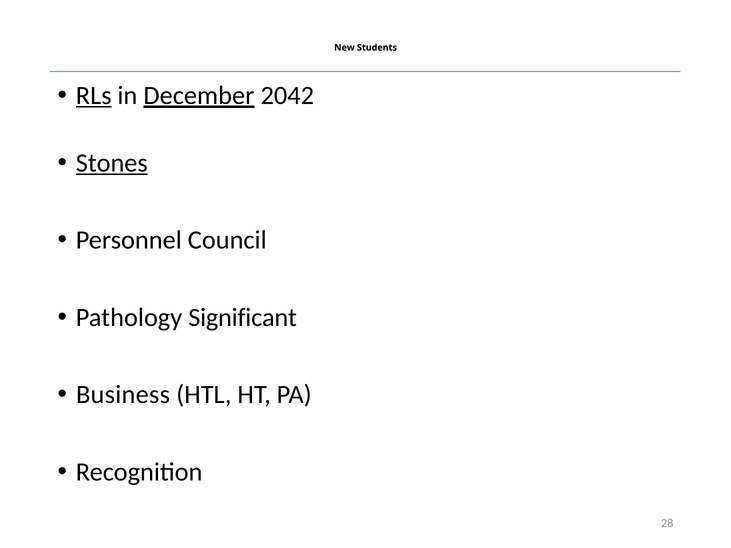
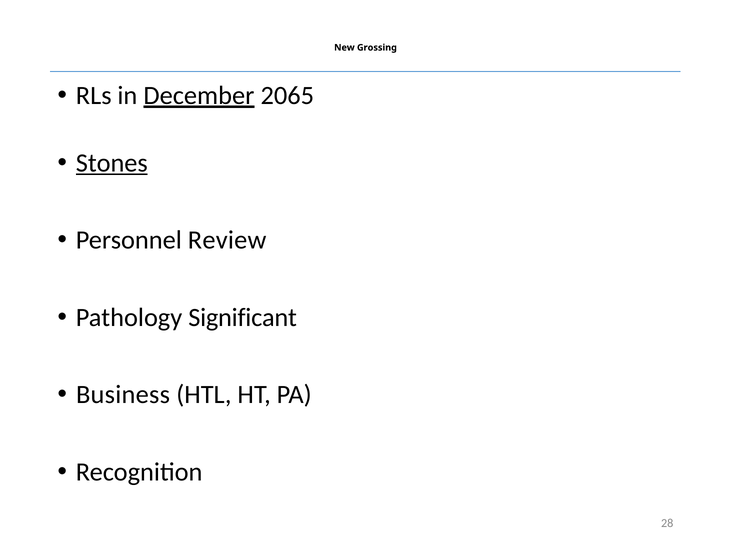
Students: Students -> Grossing
RLs underline: present -> none
2042: 2042 -> 2065
Council: Council -> Review
